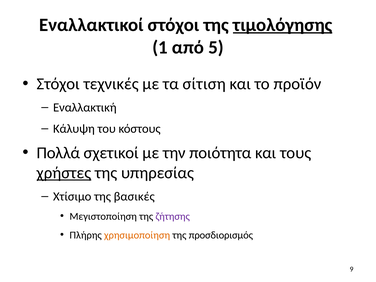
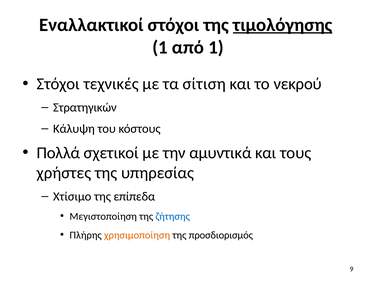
από 5: 5 -> 1
προϊόν: προϊόν -> νεκρού
Εναλλακτική: Εναλλακτική -> Στρατηγικών
ποιότητα: ποιότητα -> αμυντικά
χρήστες underline: present -> none
βασικές: βασικές -> επίπεδα
ζήτησης colour: purple -> blue
